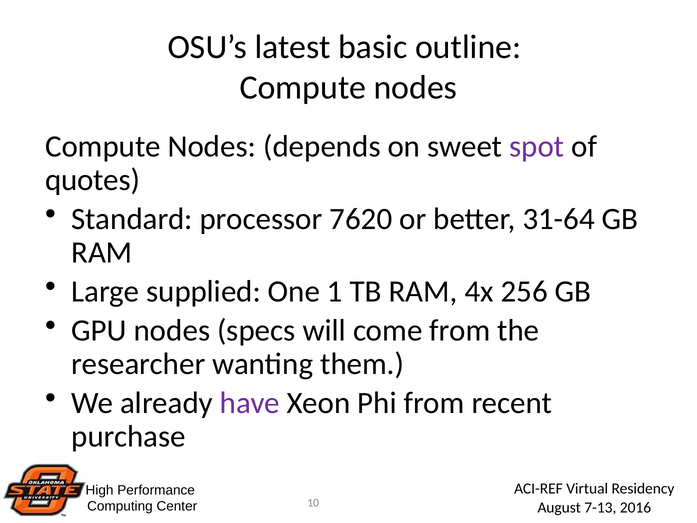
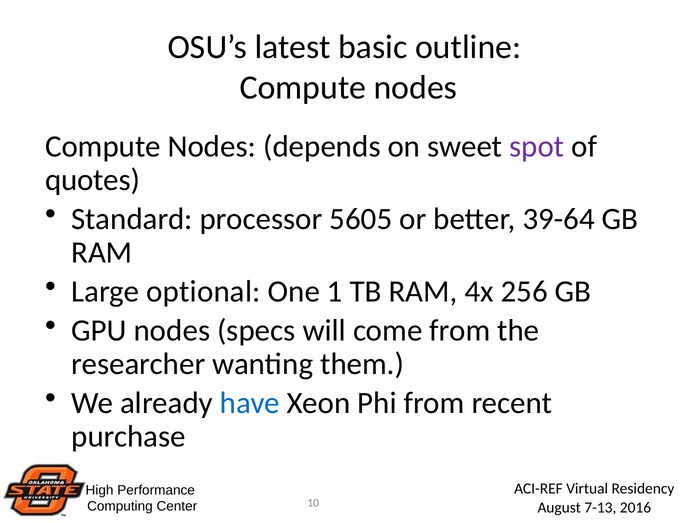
7620: 7620 -> 5605
31-64: 31-64 -> 39-64
supplied: supplied -> optional
have colour: purple -> blue
